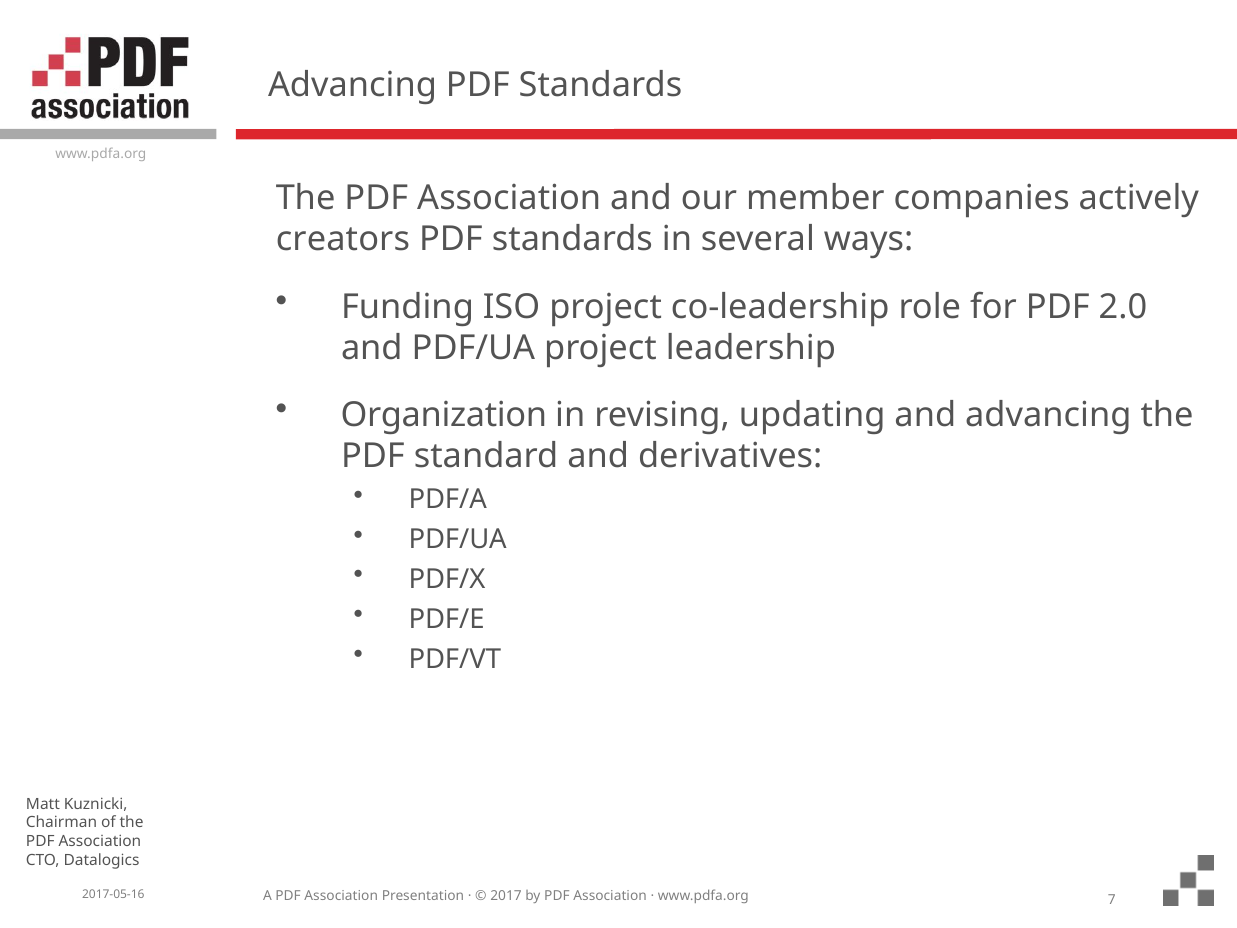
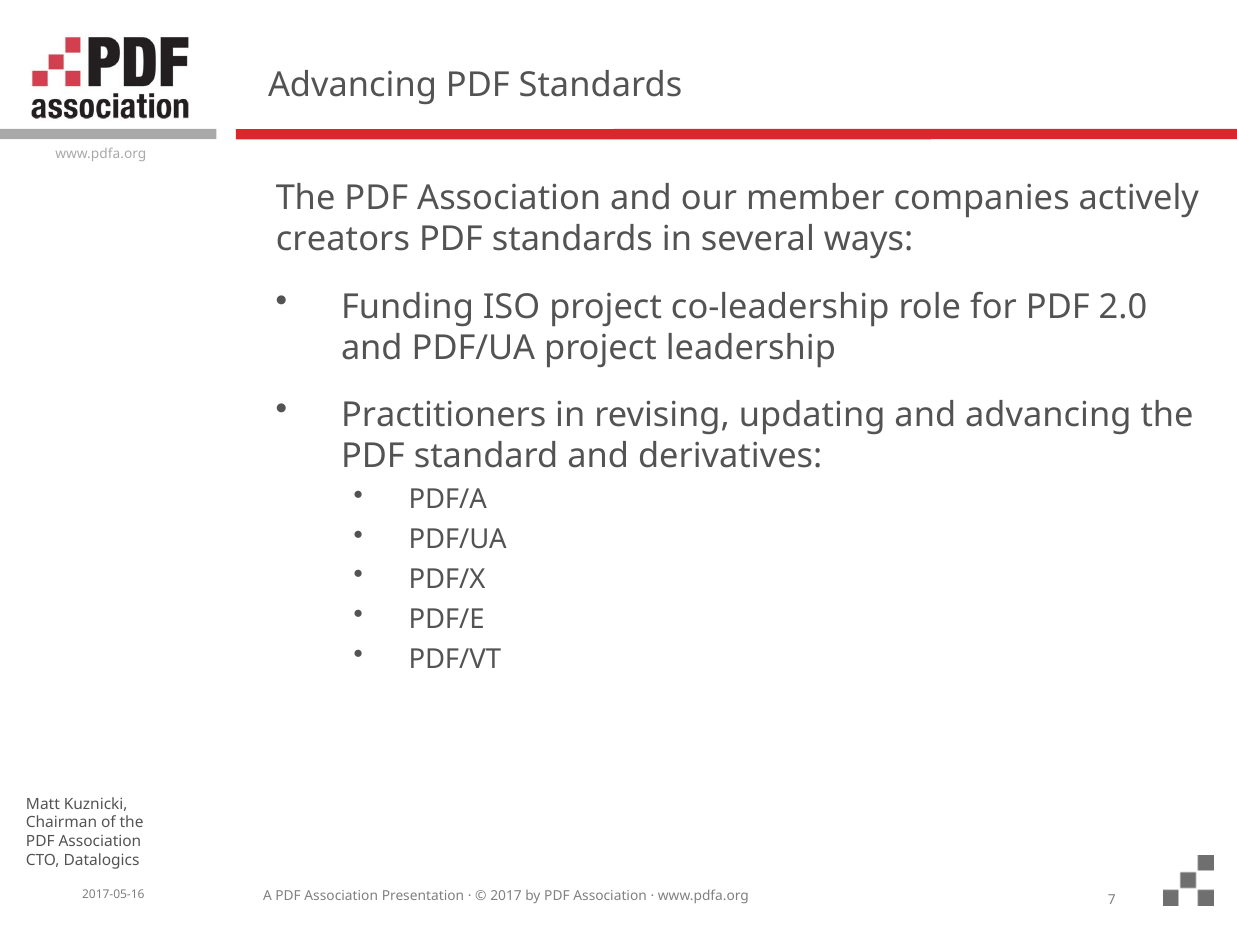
Organization: Organization -> Practitioners
